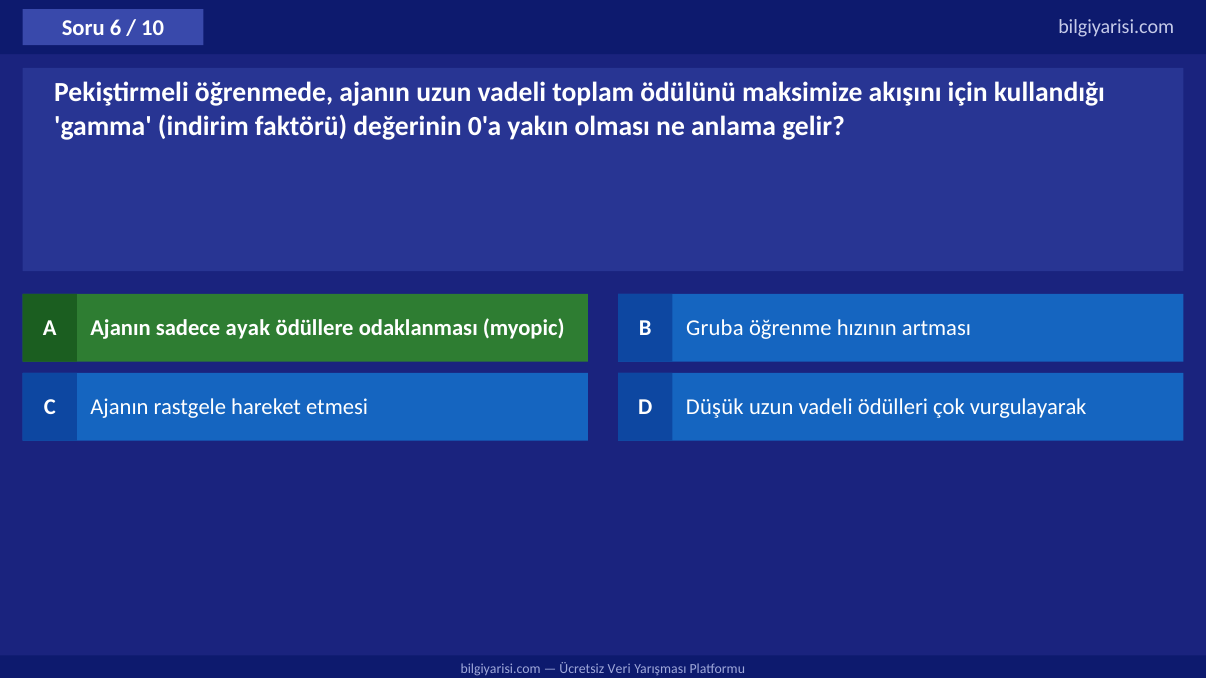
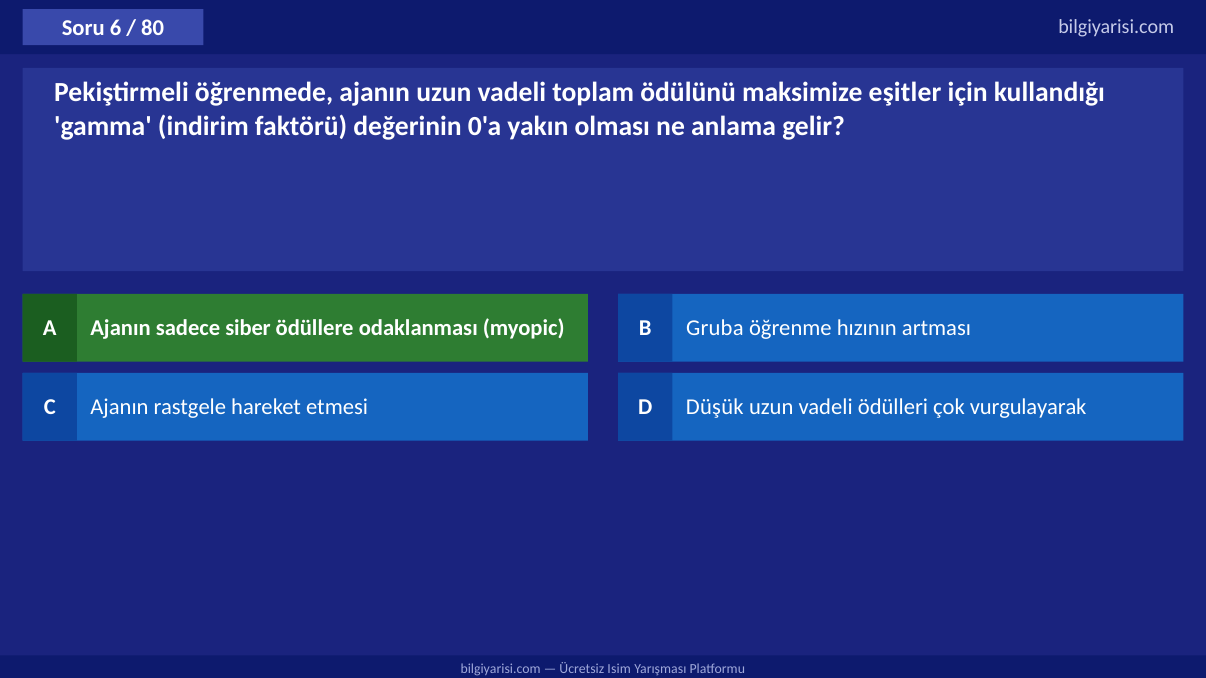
10: 10 -> 80
akışını: akışını -> eşitler
ayak: ayak -> siber
Veri: Veri -> Isim
